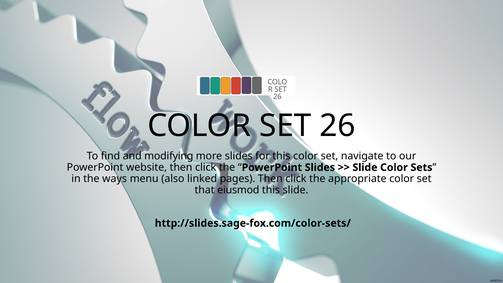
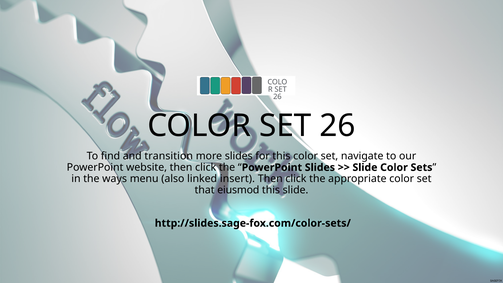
modifying: modifying -> transition
pages: pages -> insert
